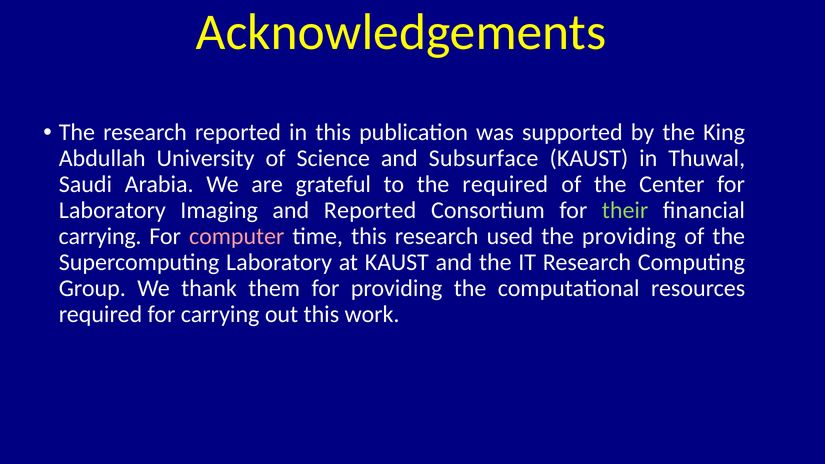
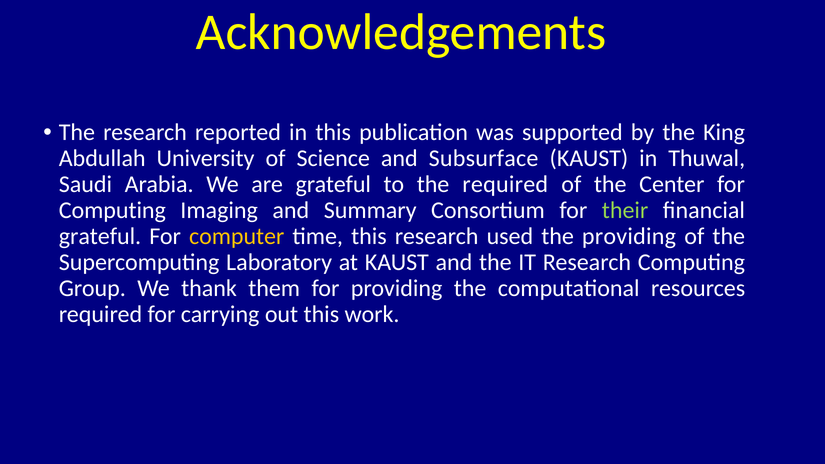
Laboratory at (112, 210): Laboratory -> Computing
and Reported: Reported -> Summary
carrying at (100, 236): carrying -> grateful
computer colour: pink -> yellow
